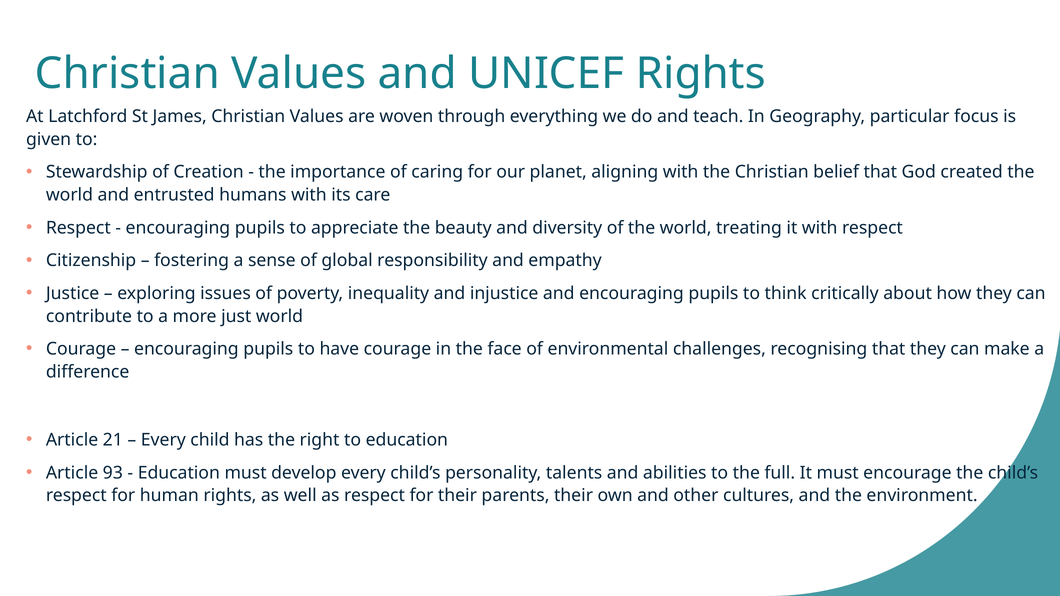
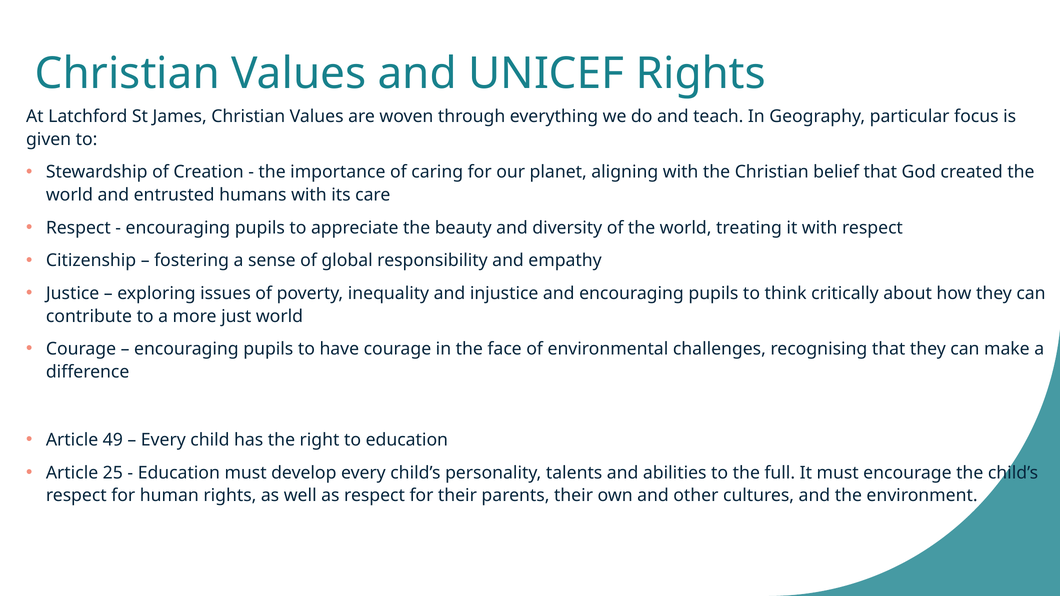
21: 21 -> 49
93: 93 -> 25
